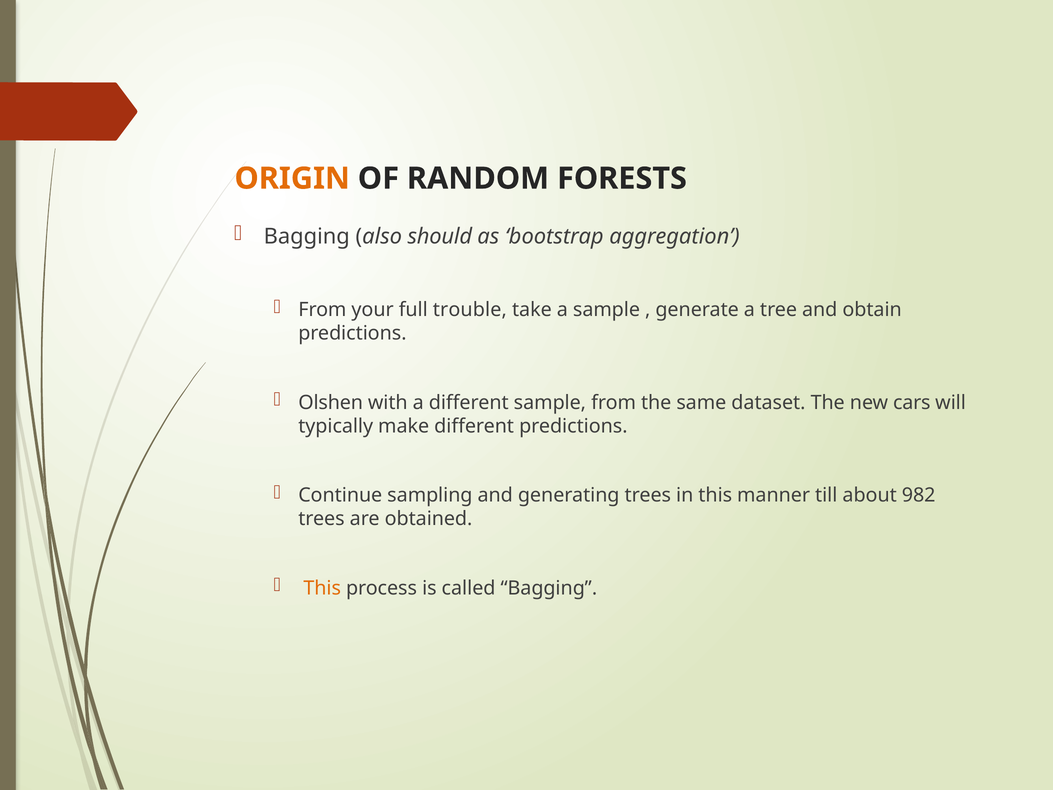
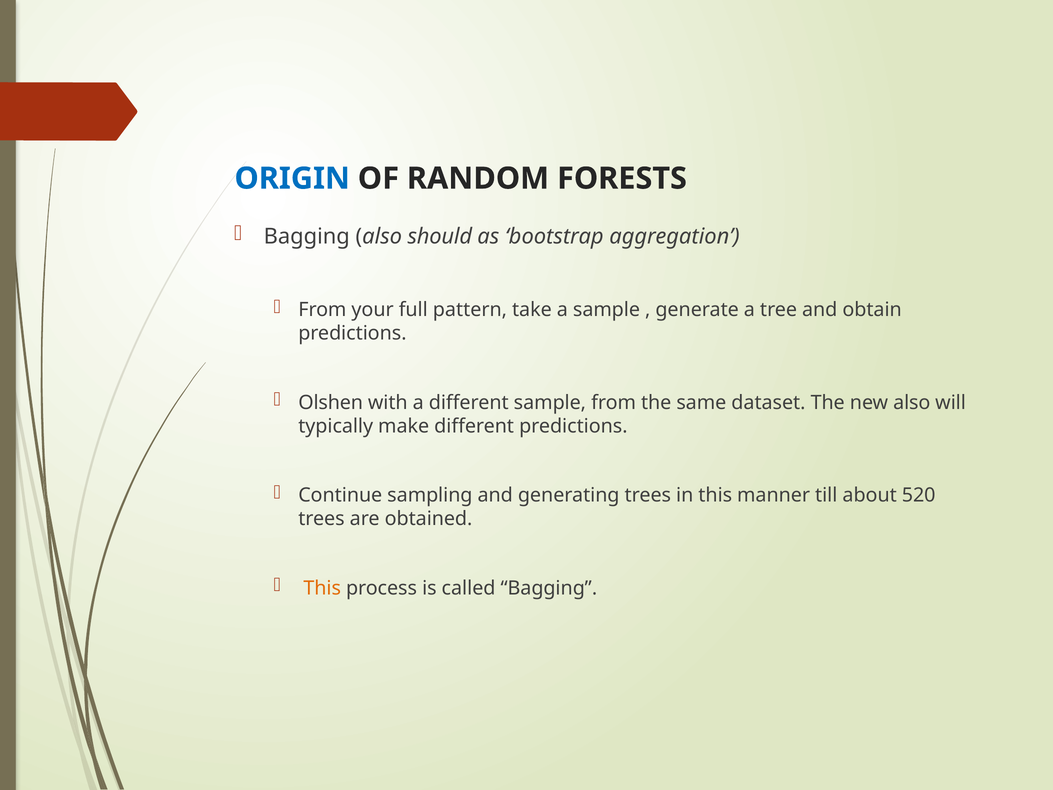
ORIGIN colour: orange -> blue
trouble: trouble -> pattern
new cars: cars -> also
982: 982 -> 520
